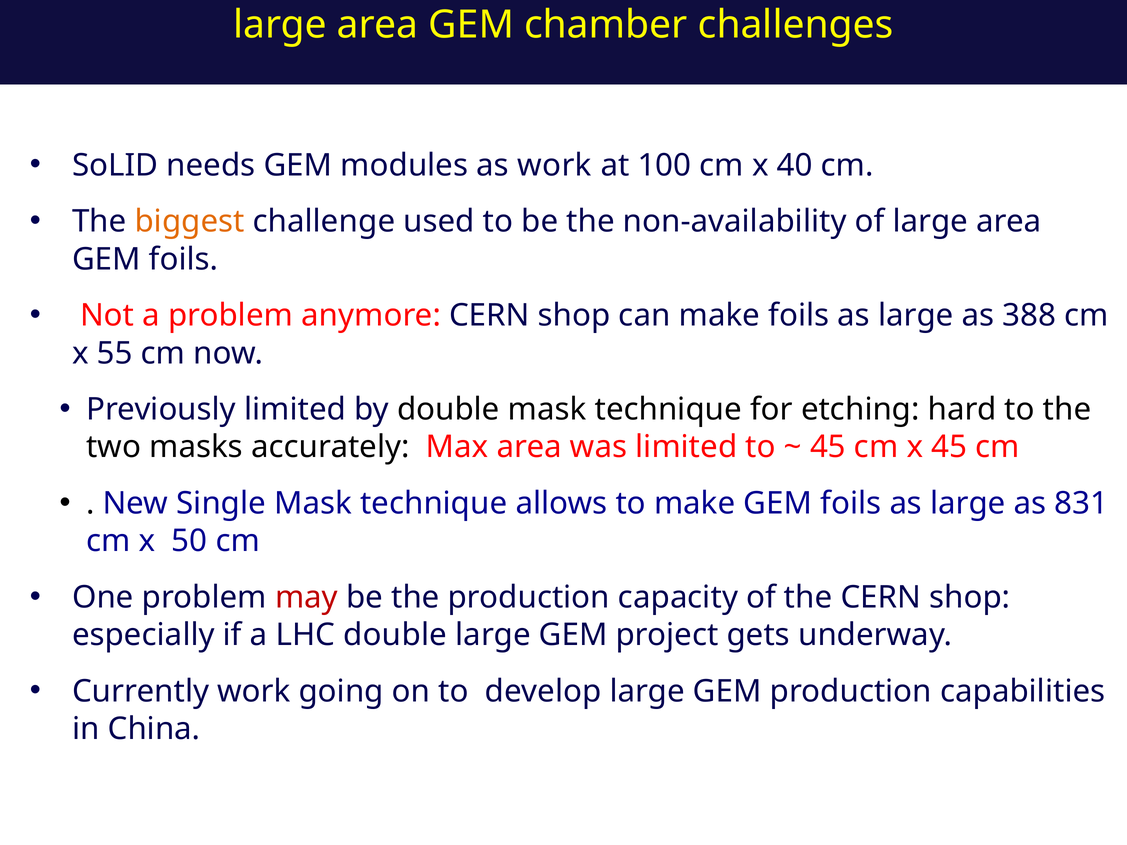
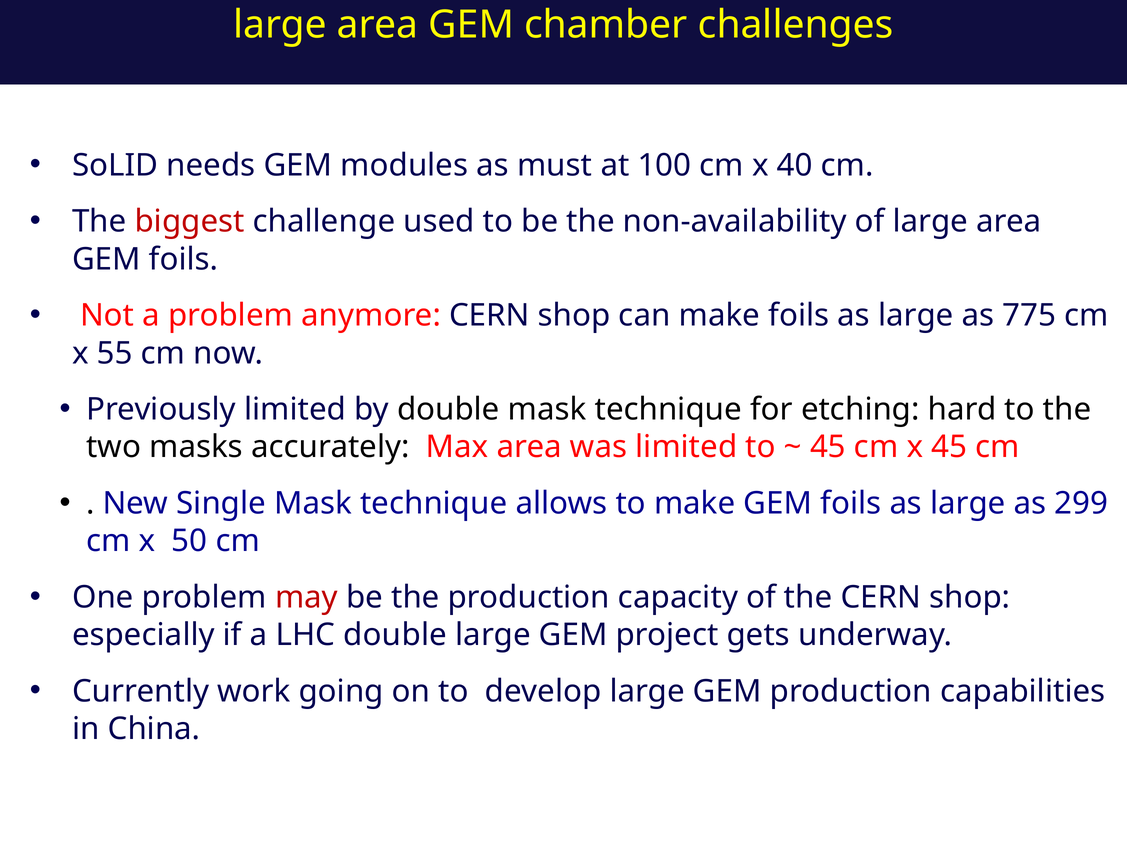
as work: work -> must
biggest colour: orange -> red
388: 388 -> 775
831: 831 -> 299
